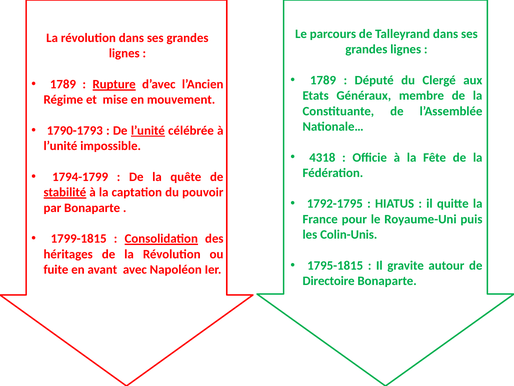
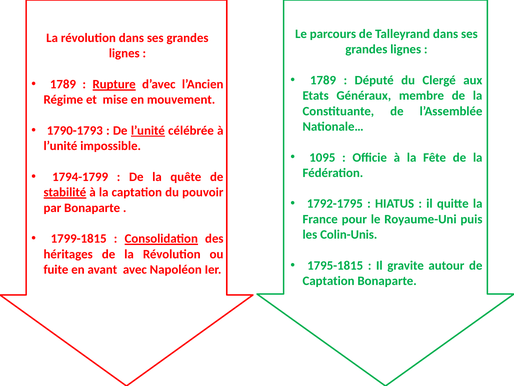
4318: 4318 -> 1095
Directoire at (329, 281): Directoire -> Captation
